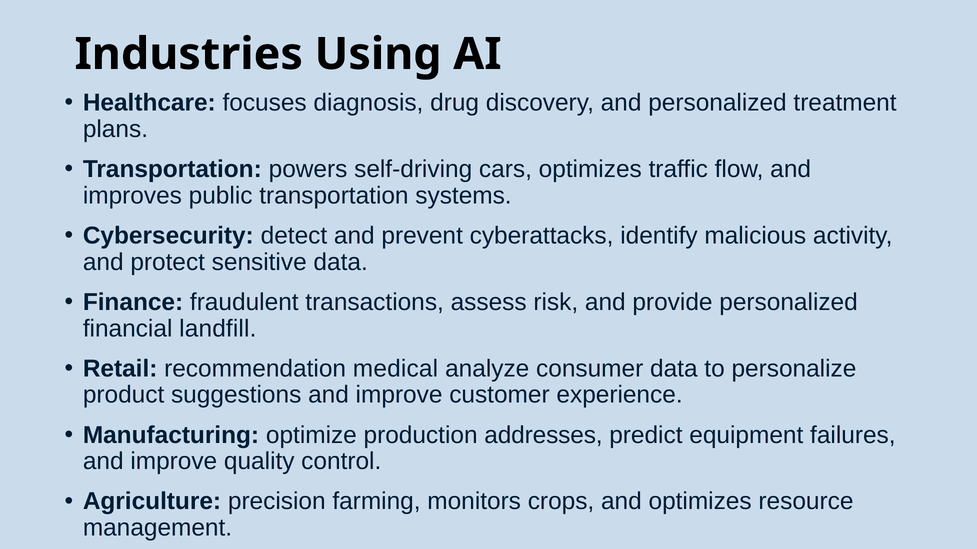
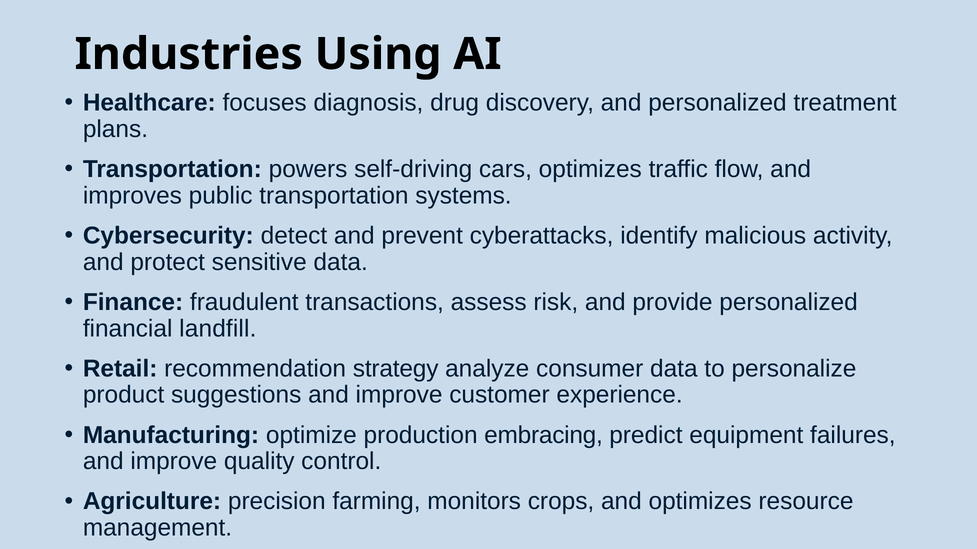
medical: medical -> strategy
addresses: addresses -> embracing
